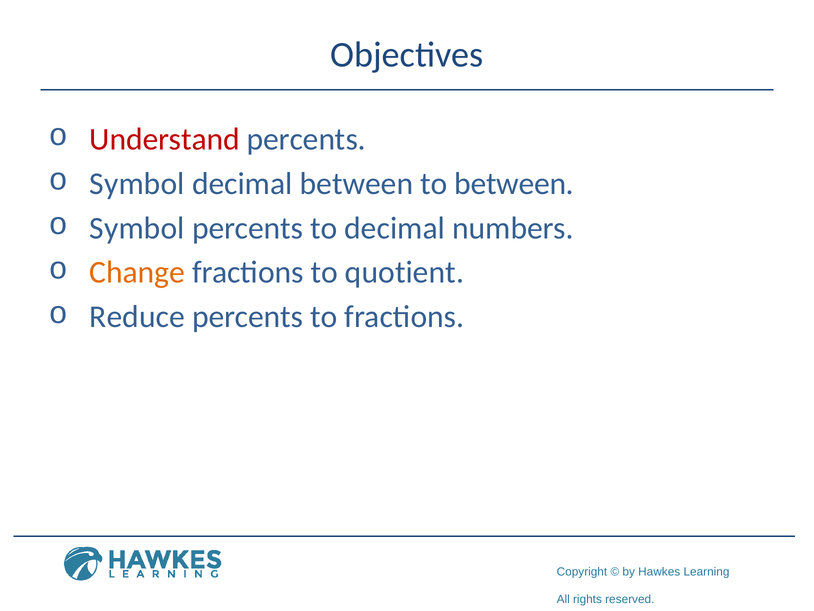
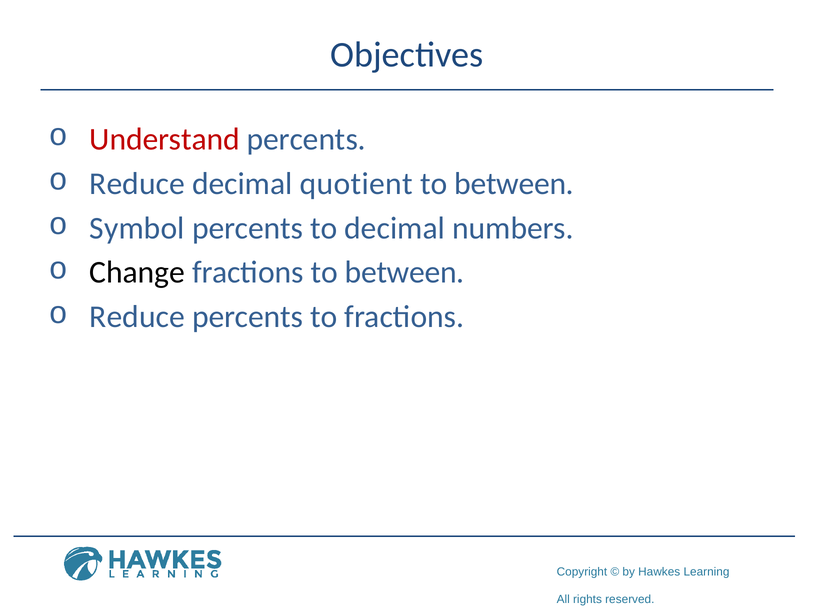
Symbol at (137, 184): Symbol -> Reduce
decimal between: between -> quotient
Change colour: orange -> black
fractions to quotient: quotient -> between
